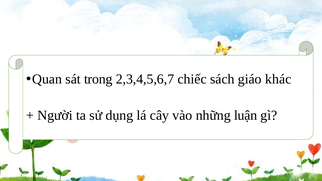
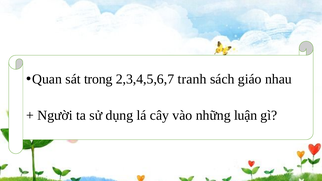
chiếc: chiếc -> tranh
khác: khác -> nhau
